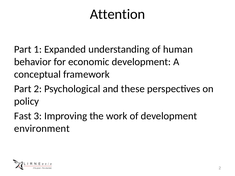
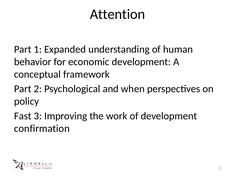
these: these -> when
environment: environment -> confirmation
